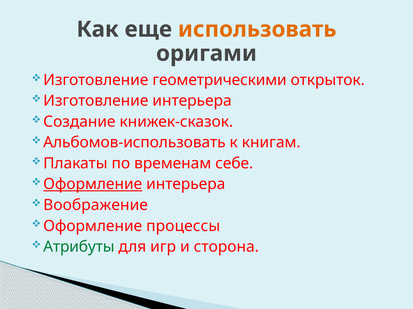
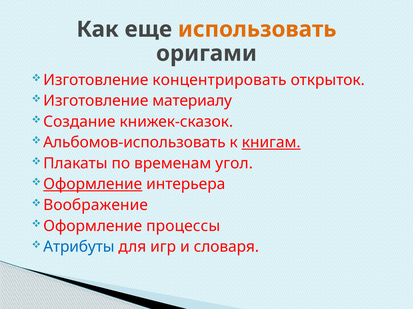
геометрическими: геометрическими -> концентрировать
Изготовление интерьера: интерьера -> материалу
книгам underline: none -> present
себе: себе -> угол
Атрибуты colour: green -> blue
сторона: сторона -> словаря
